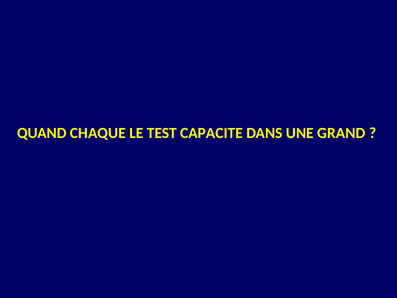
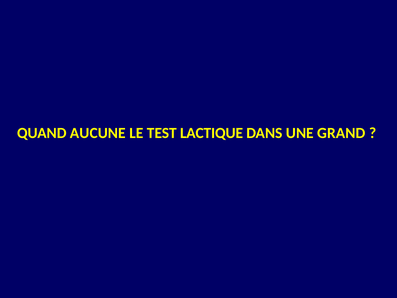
CHAQUE: CHAQUE -> AUCUNE
CAPACITE: CAPACITE -> LACTIQUE
